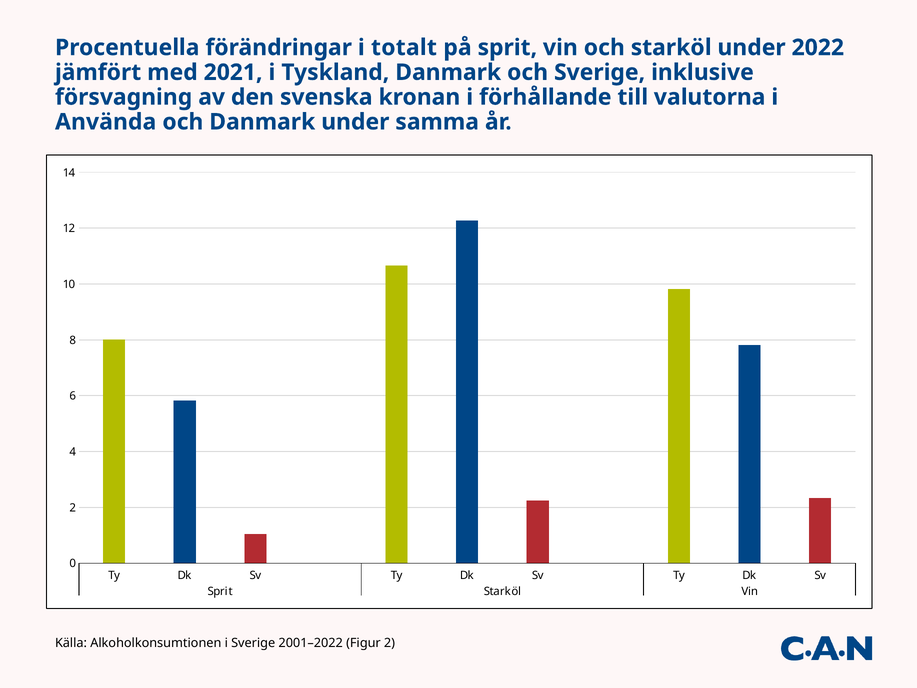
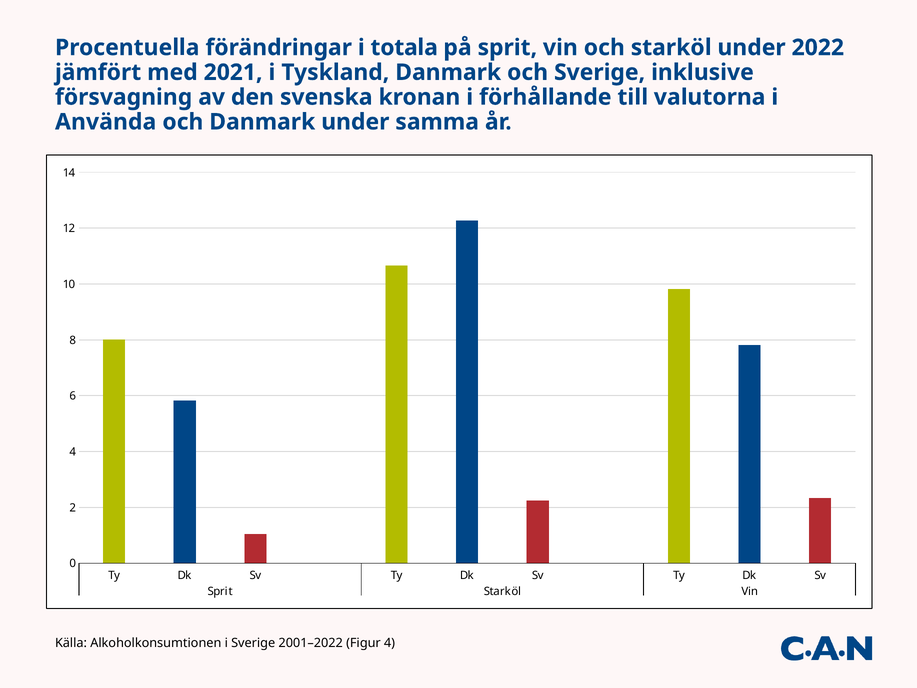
totalt: totalt -> totala
Figur 2: 2 -> 4
